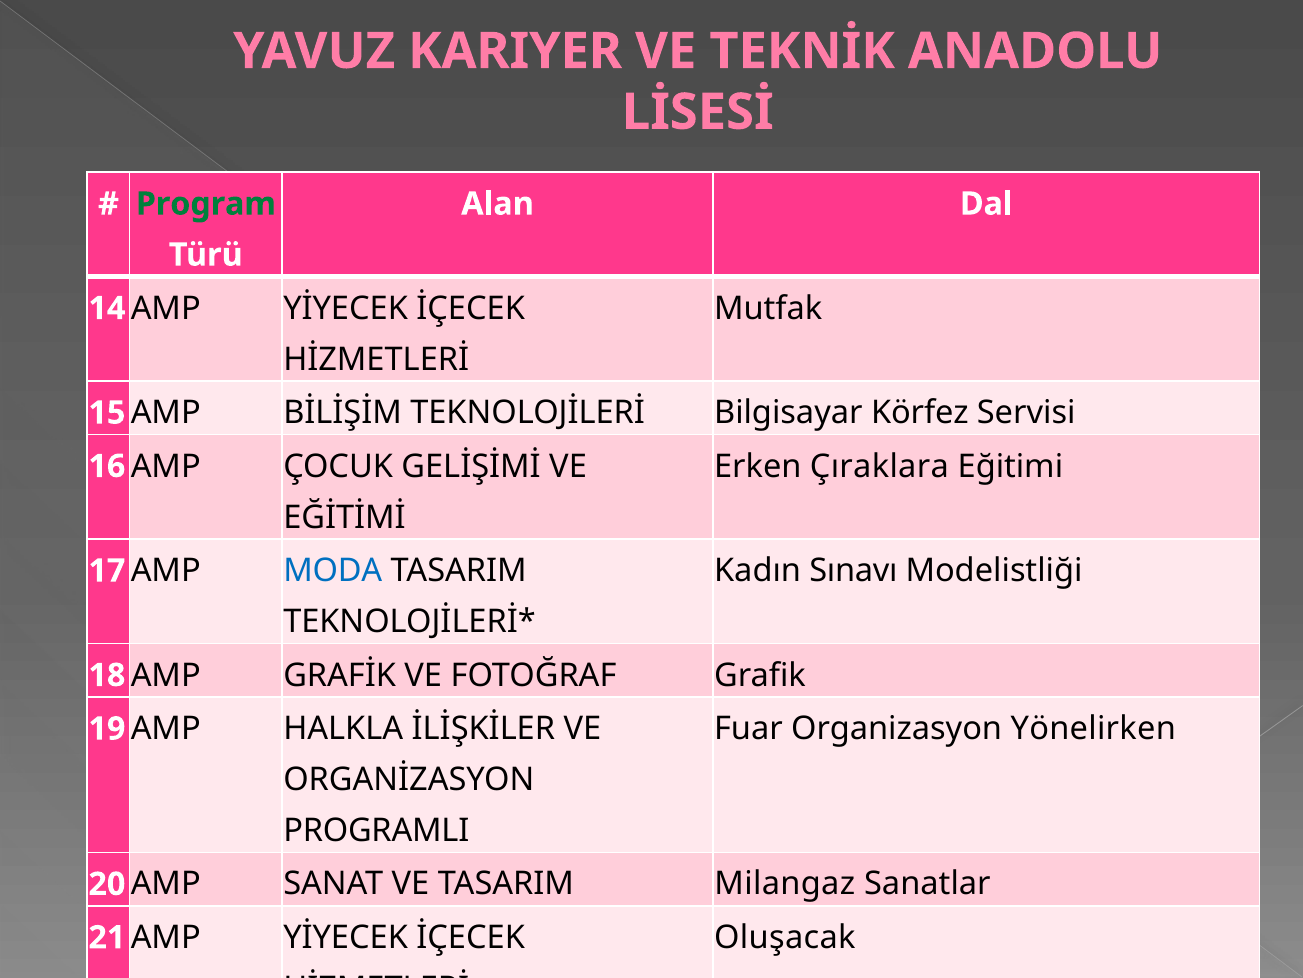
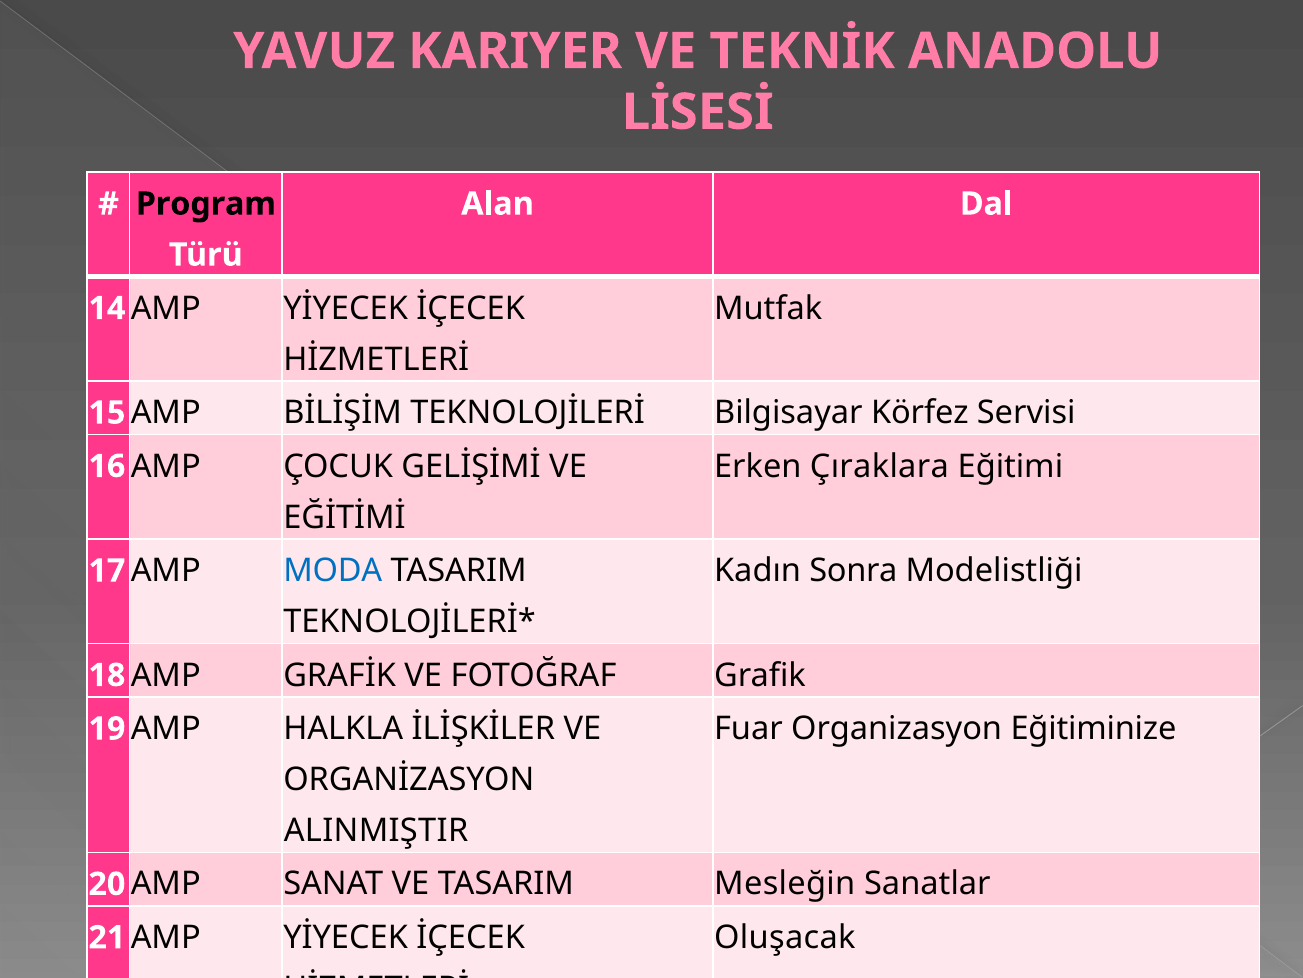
Program colour: green -> black
Sınavı: Sınavı -> Sonra
Yönelirken: Yönelirken -> Eğitiminize
PROGRAMLI: PROGRAMLI -> ALINMIŞTIR
Milangaz: Milangaz -> Mesleğin
